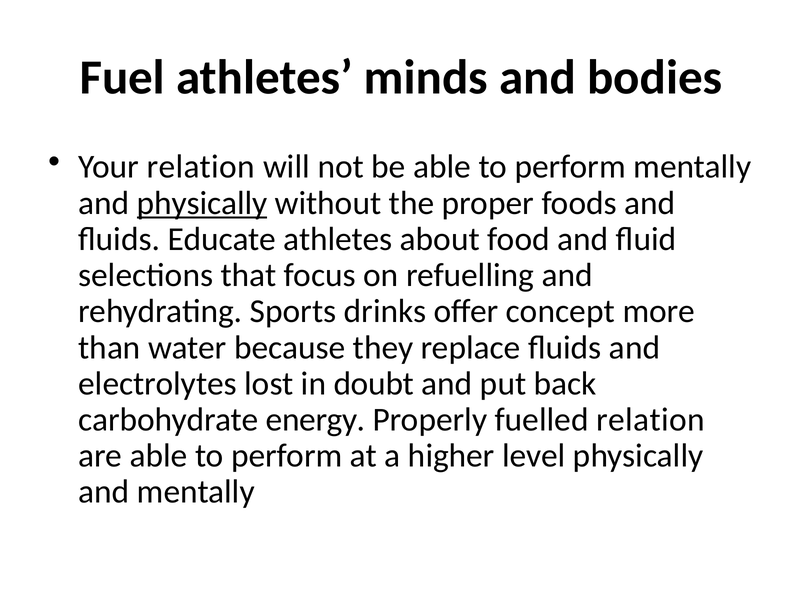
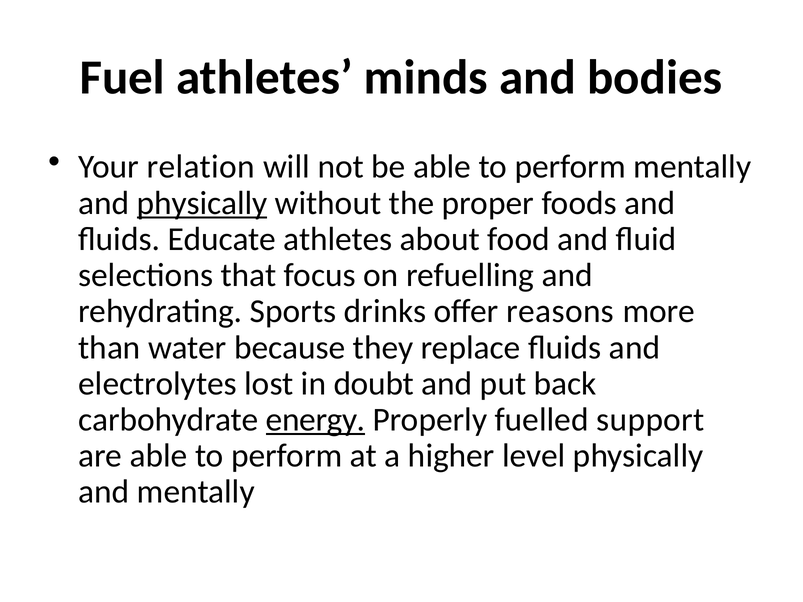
concept: concept -> reasons
energy underline: none -> present
fuelled relation: relation -> support
